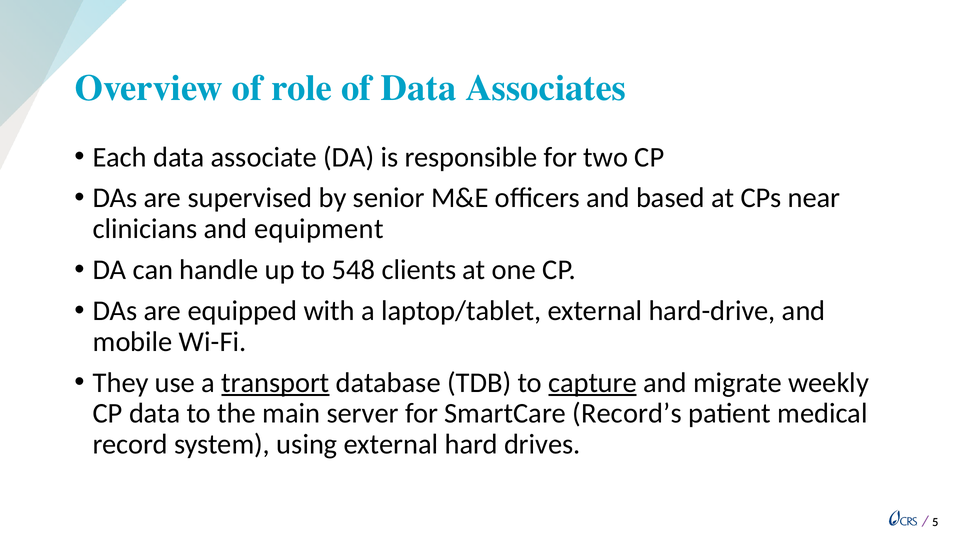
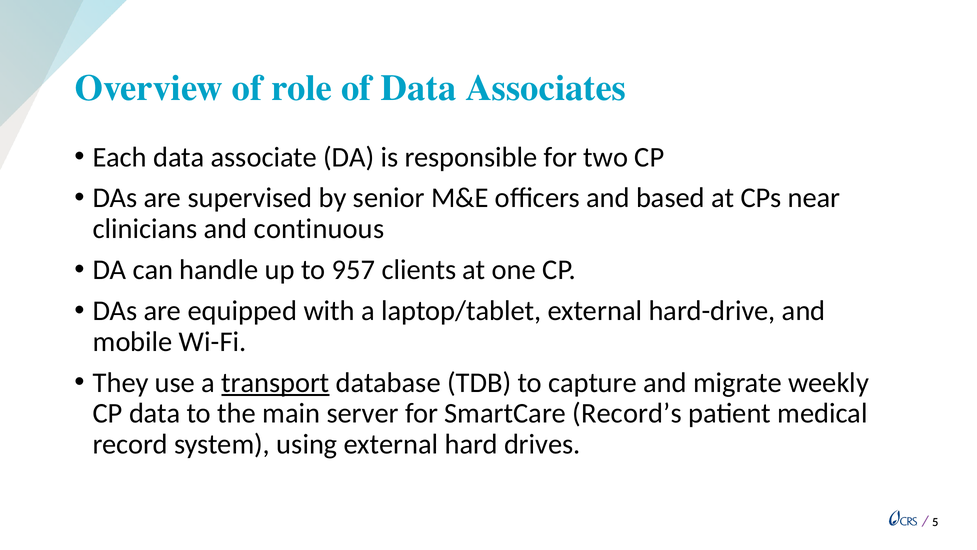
equipment: equipment -> continuous
548: 548 -> 957
capture underline: present -> none
